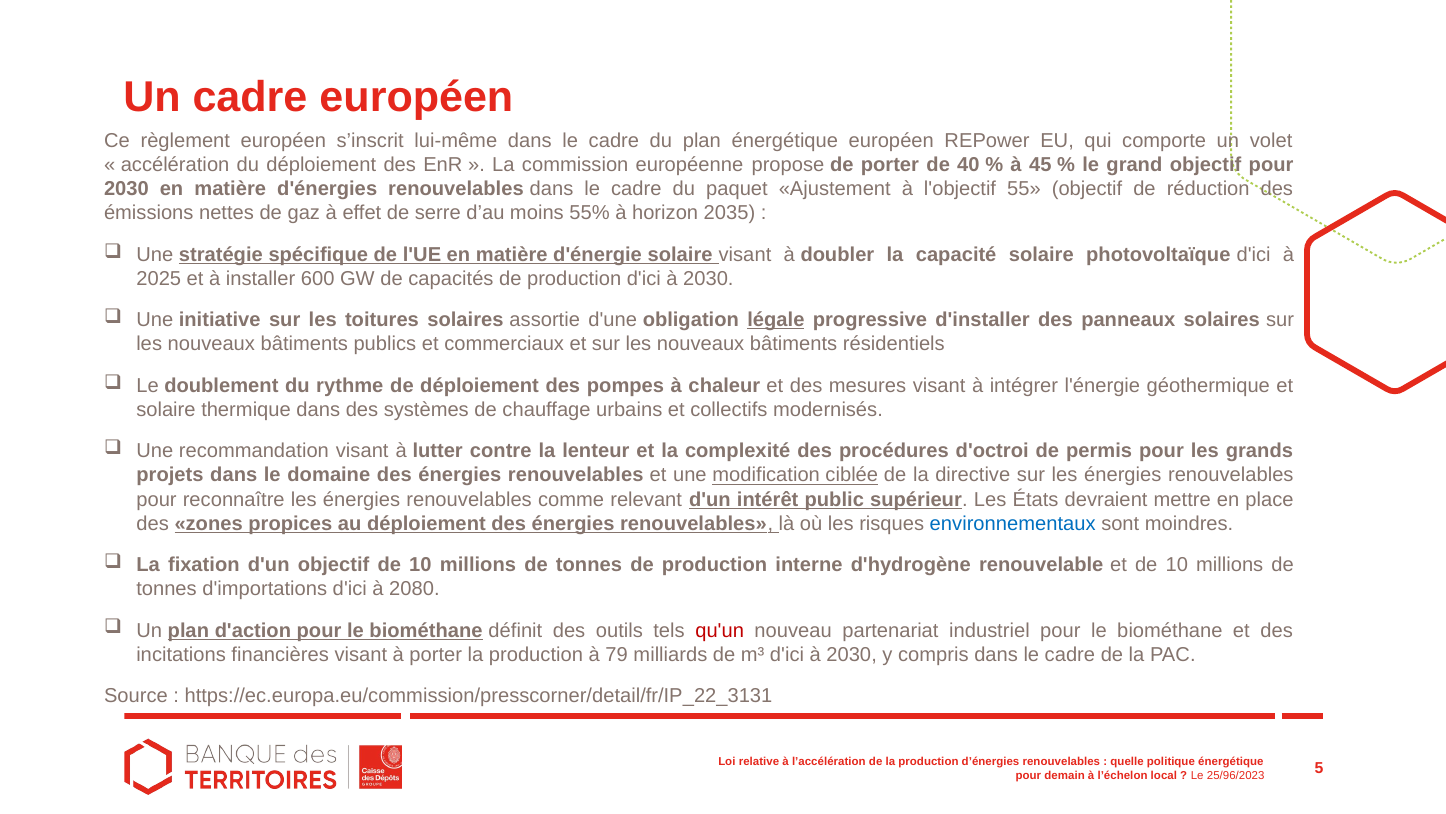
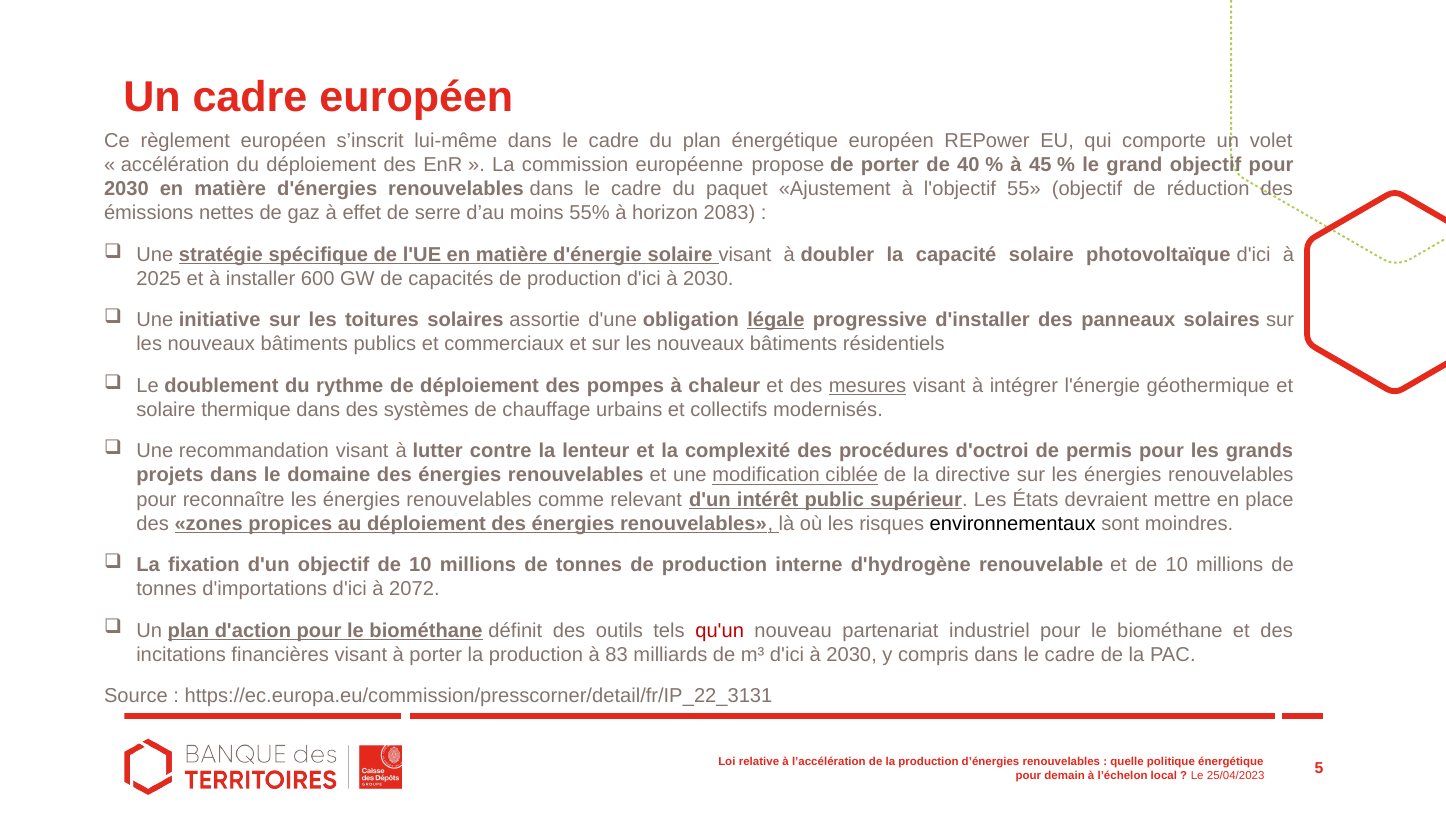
2035: 2035 -> 2083
mesures underline: none -> present
environnementaux colour: blue -> black
2080: 2080 -> 2072
79: 79 -> 83
25/96/2023: 25/96/2023 -> 25/04/2023
